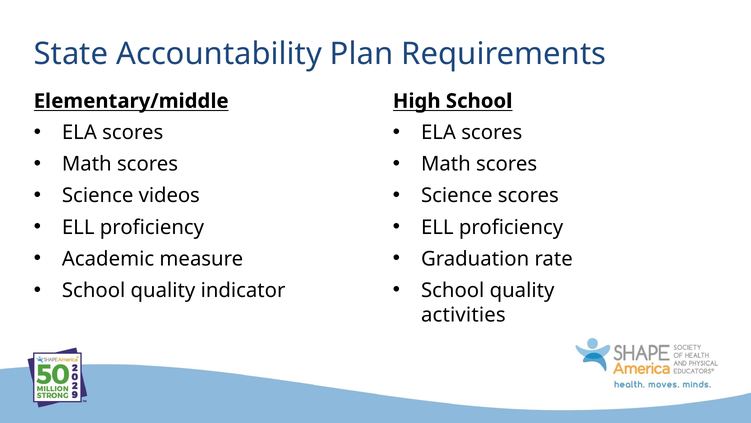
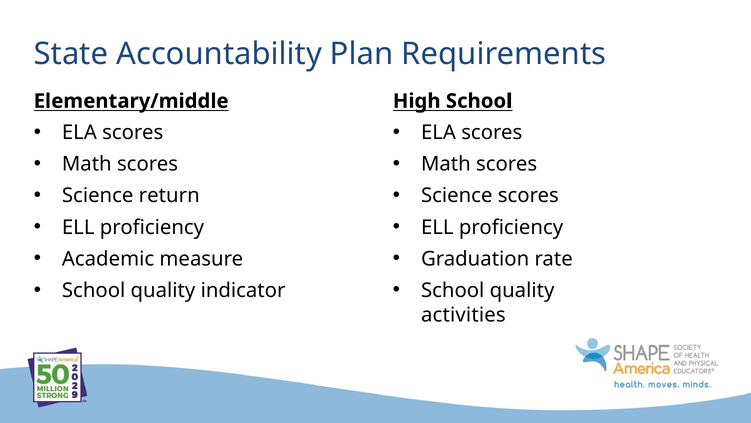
videos: videos -> return
